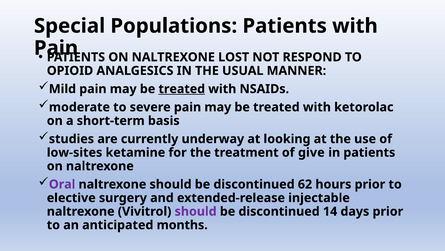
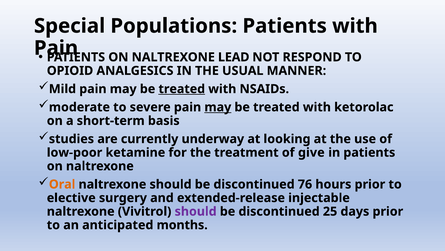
LOST: LOST -> LEAD
may at (218, 107) underline: none -> present
low-sites: low-sites -> low-poor
Oral colour: purple -> orange
62: 62 -> 76
14: 14 -> 25
